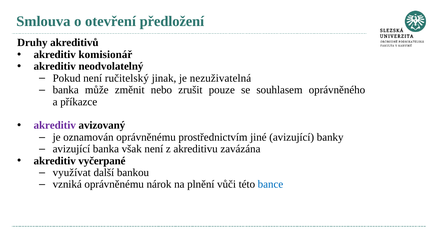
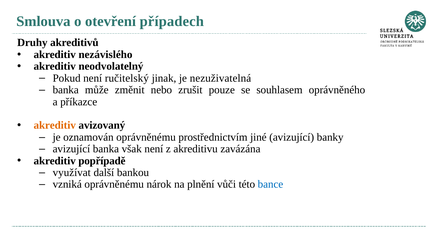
předložení: předložení -> případech
komisionář: komisionář -> nezávislého
akreditiv at (55, 125) colour: purple -> orange
vyčerpané: vyčerpané -> popřípadě
